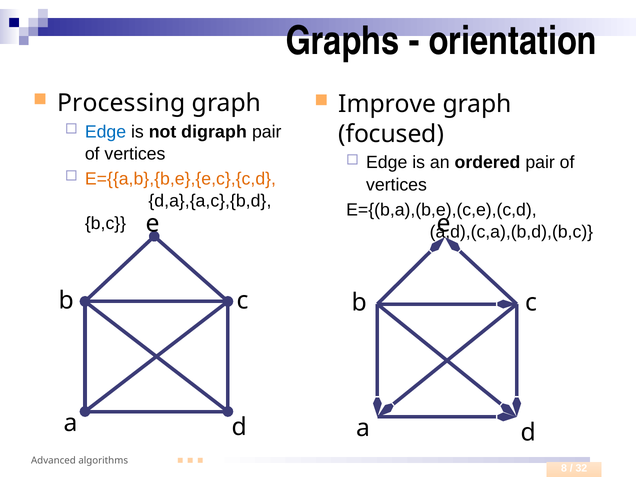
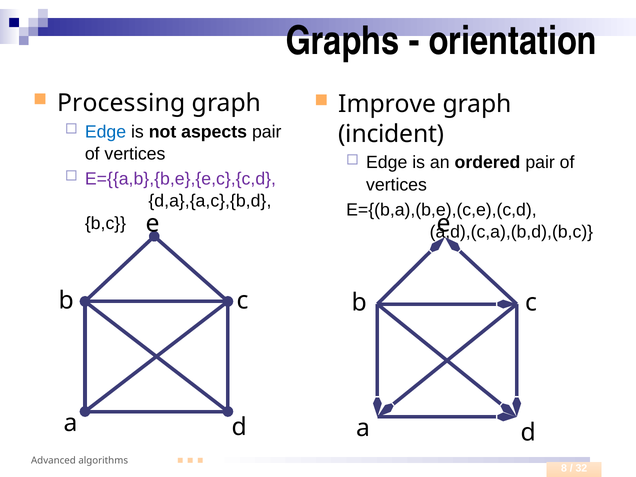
digraph: digraph -> aspects
focused: focused -> incident
E={{a,b},{b,e},{e,c},{c,d colour: orange -> purple
